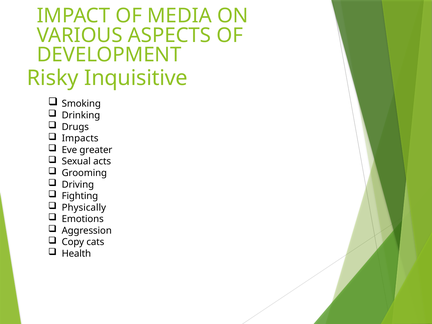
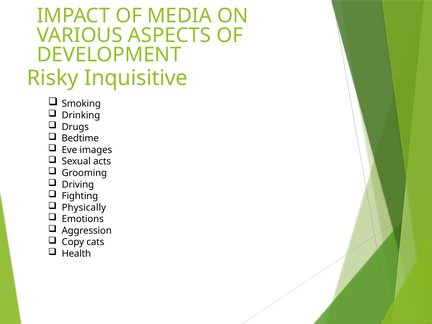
Impacts: Impacts -> Bedtime
greater: greater -> images
